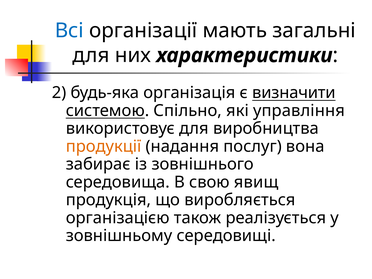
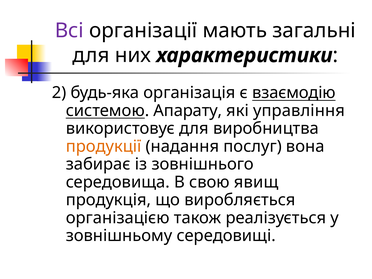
Всі colour: blue -> purple
визначити: визначити -> взаємодію
Спільно: Спільно -> Апарату
